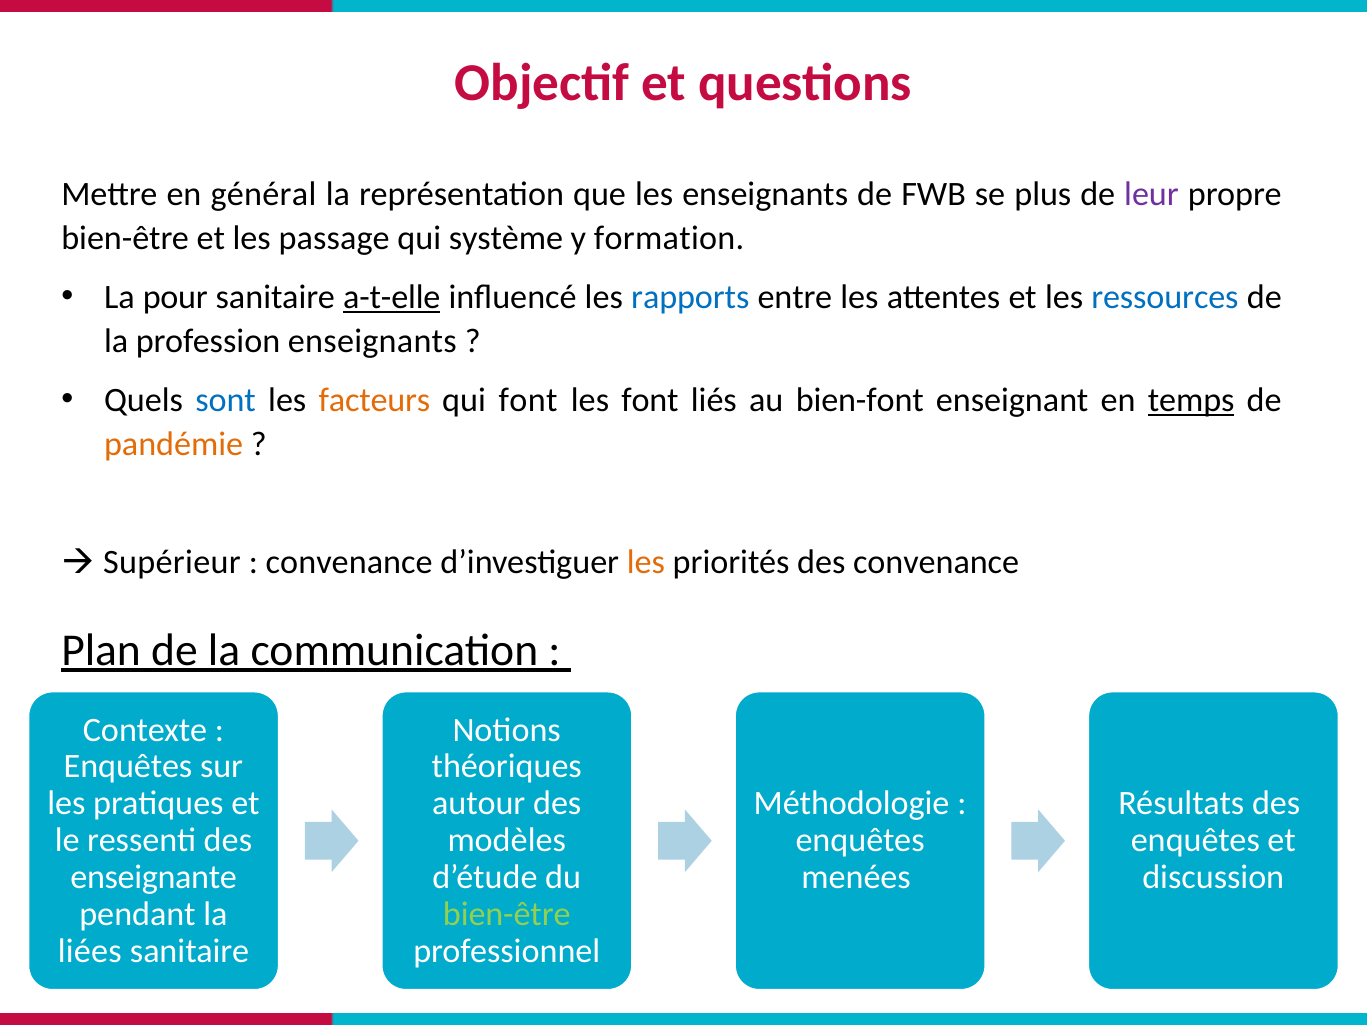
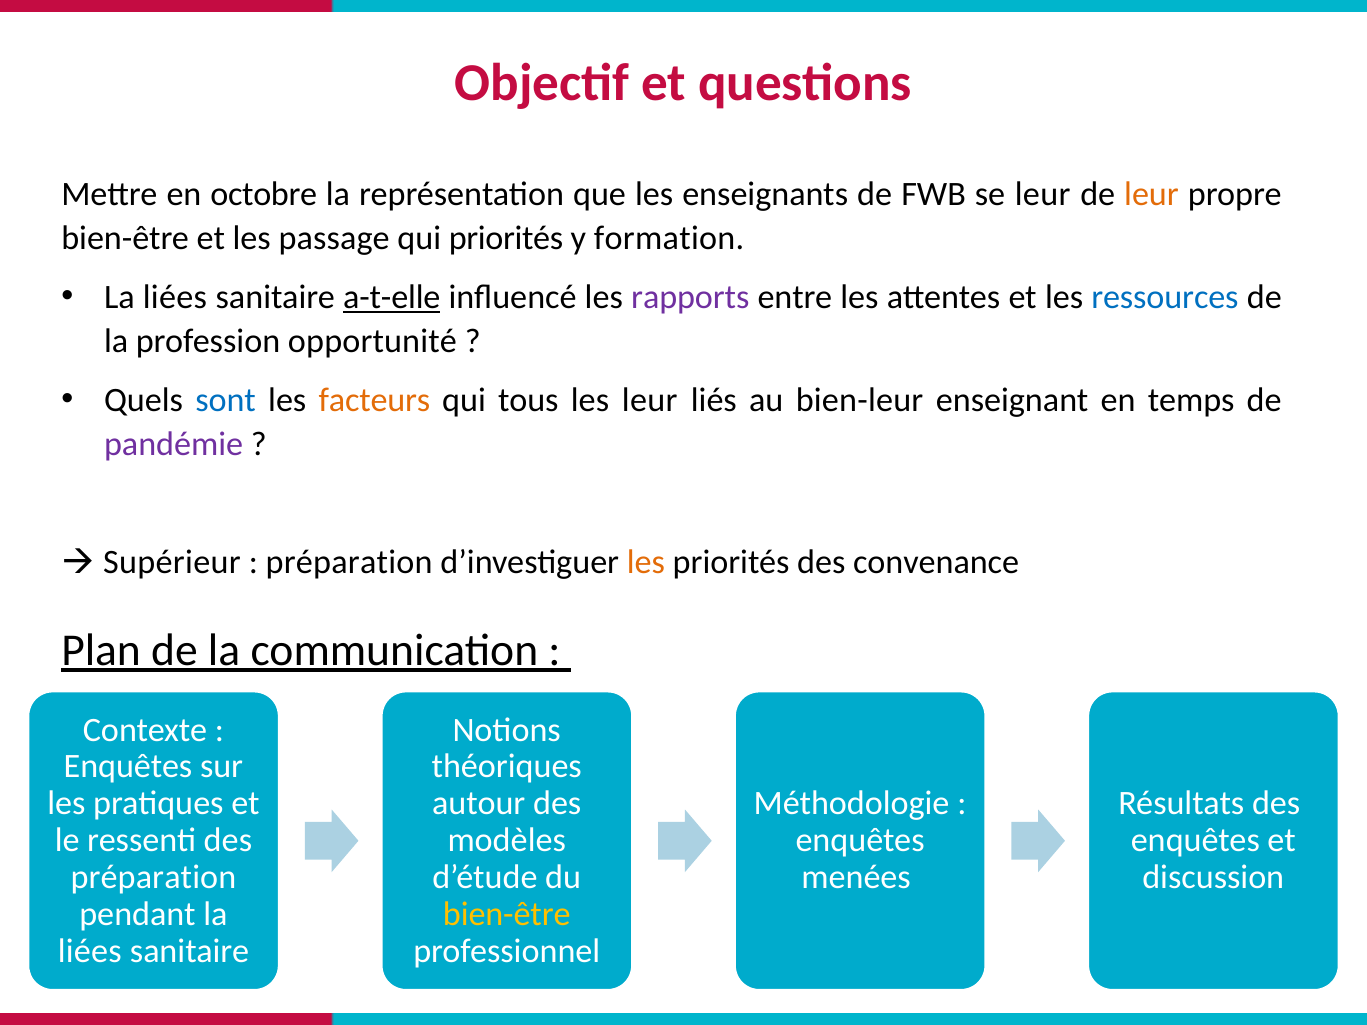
général: général -> octobre
se plus: plus -> leur
leur at (1152, 194) colour: purple -> orange
qui système: système -> priorités
pour at (175, 297): pour -> liées
rapports colour: blue -> purple
profession enseignants: enseignants -> opportunité
qui font: font -> tous
les font: font -> leur
bien-font: bien-font -> bien-leur
temps underline: present -> none
pandémie colour: orange -> purple
convenance at (349, 562): convenance -> préparation
enseignante at (154, 878): enseignante -> préparation
bien-être at (507, 915) colour: light green -> yellow
